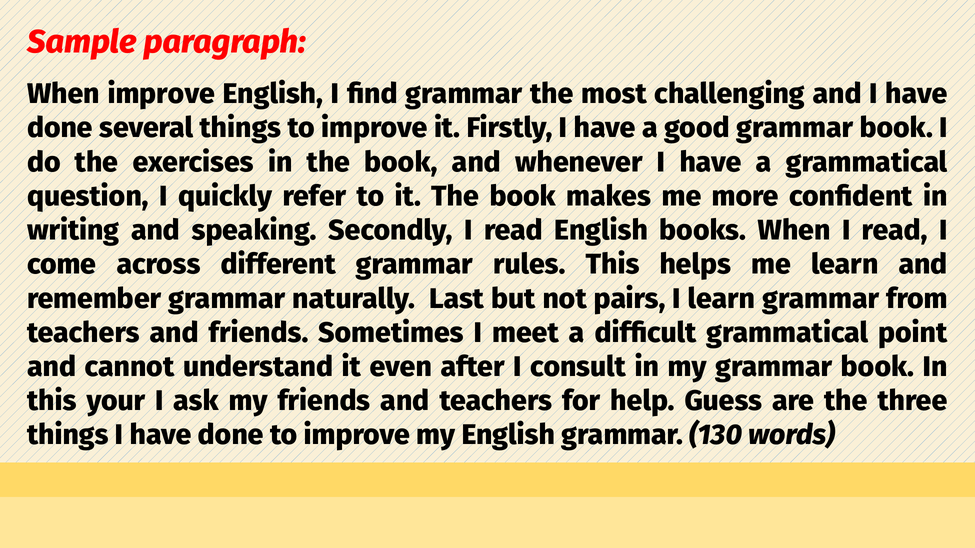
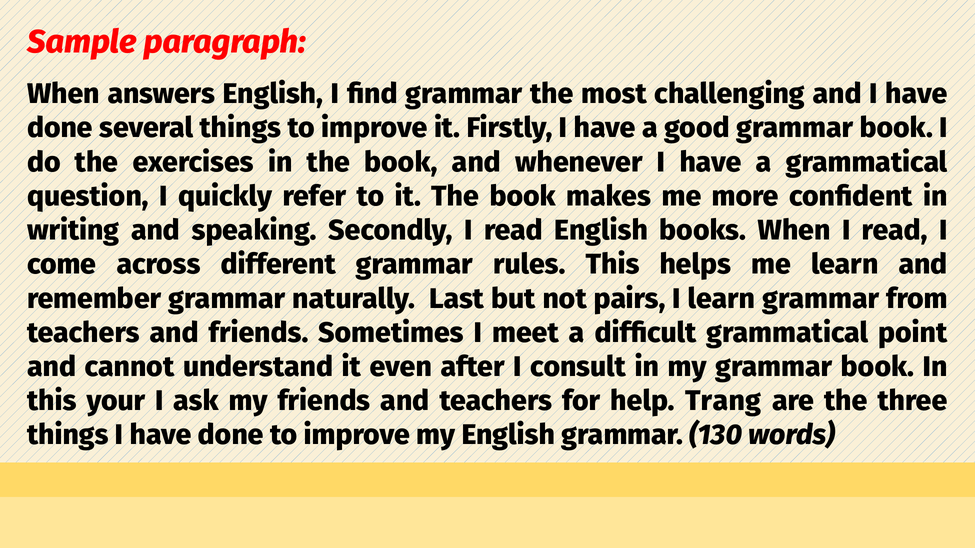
When improve: improve -> answers
Guess: Guess -> Trang
